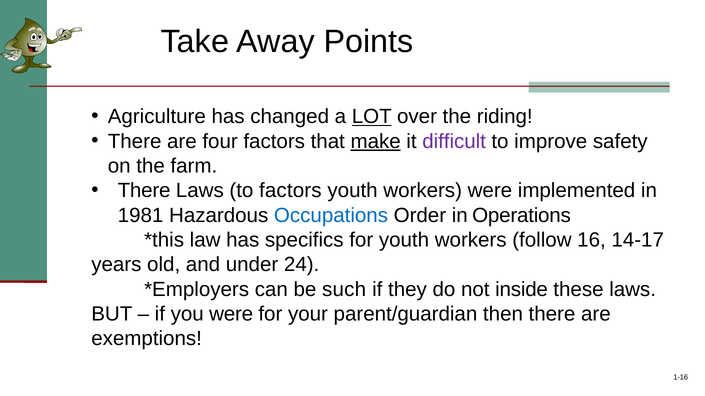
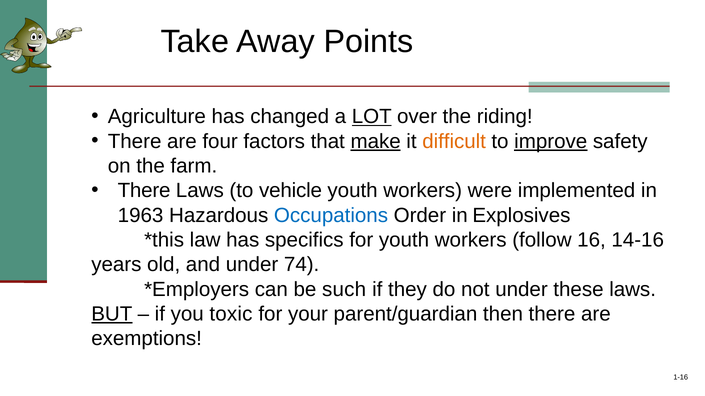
difficult colour: purple -> orange
improve underline: none -> present
to factors: factors -> vehicle
1981: 1981 -> 1963
Operations: Operations -> Explosives
14-17: 14-17 -> 14-16
24: 24 -> 74
not inside: inside -> under
BUT underline: none -> present
you were: were -> toxic
